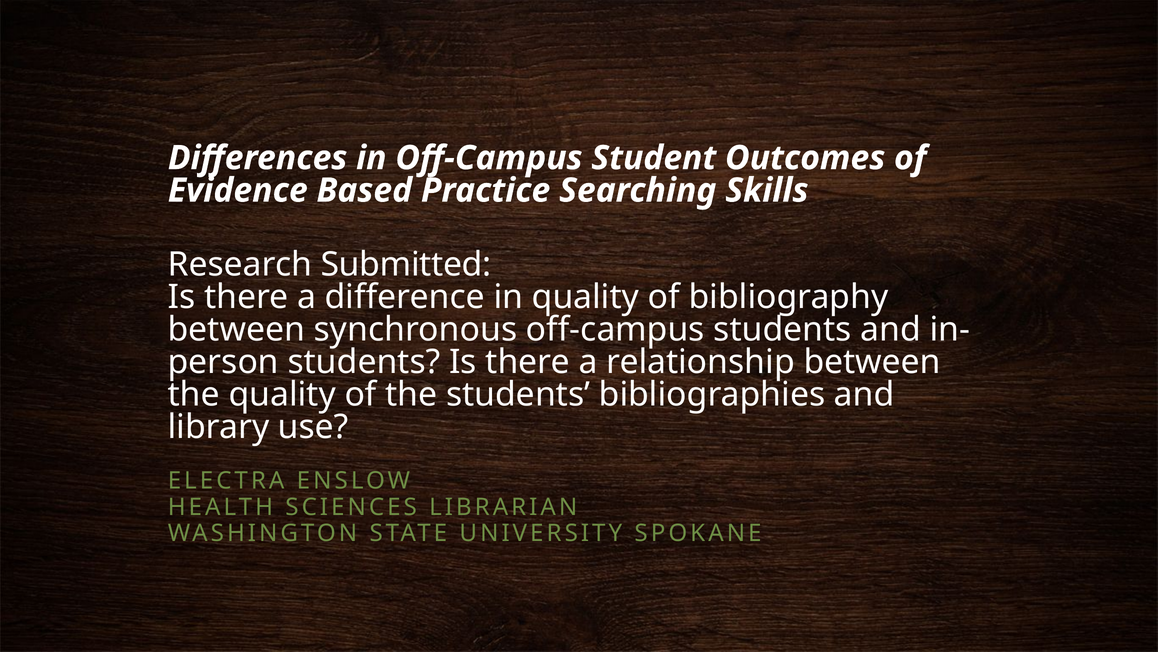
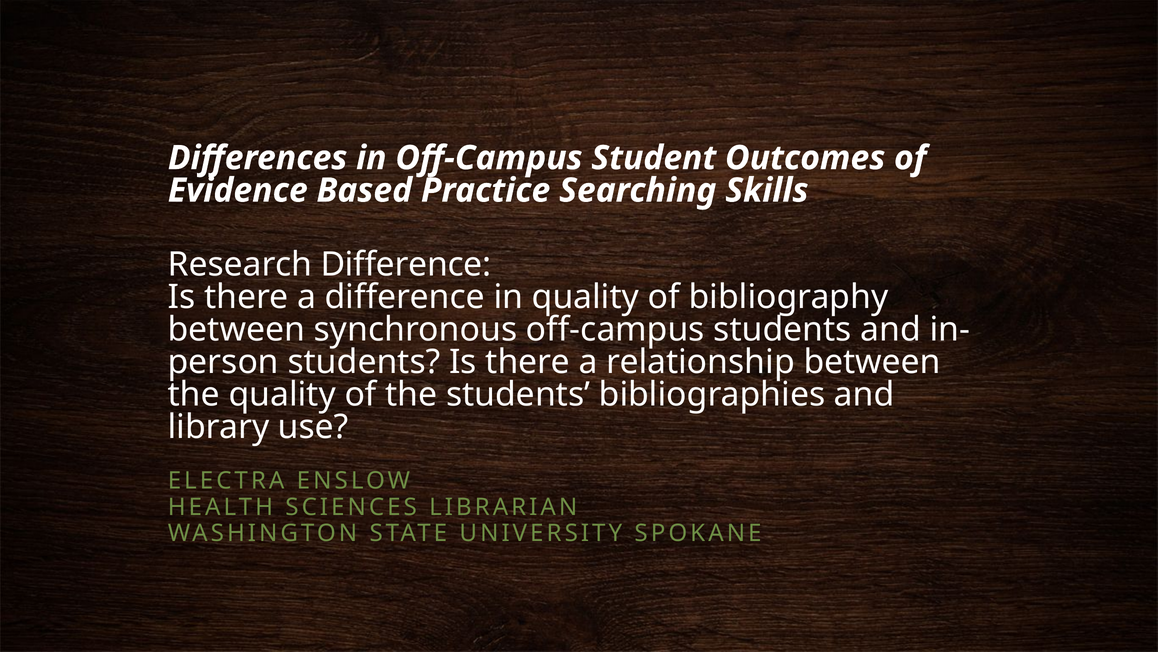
Research Submitted: Submitted -> Difference
